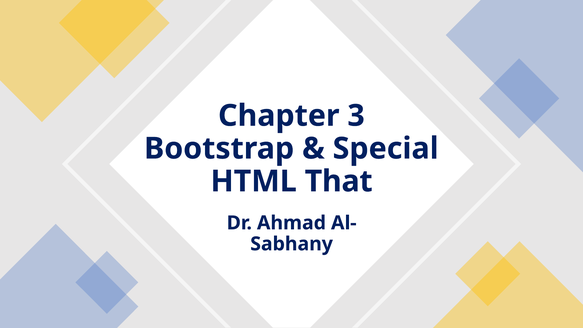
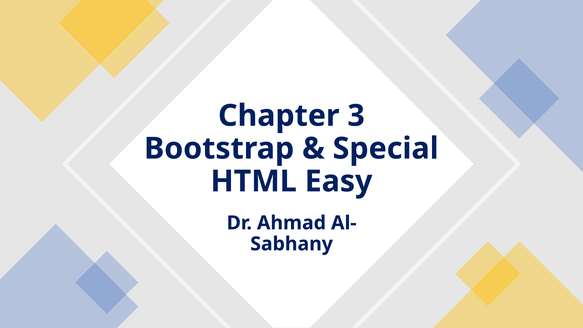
That: That -> Easy
